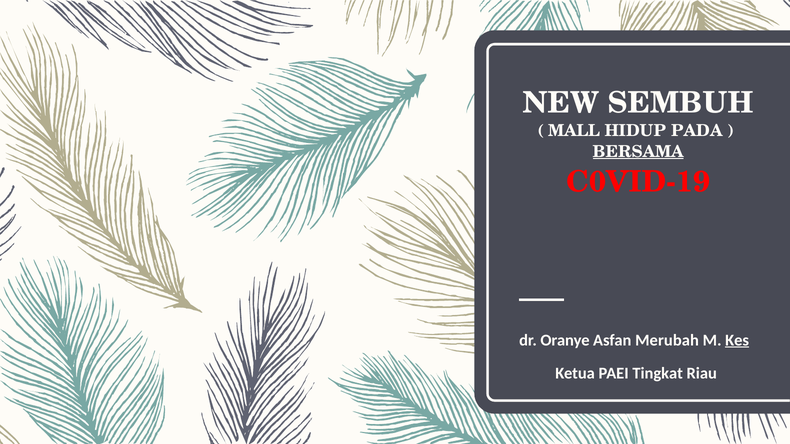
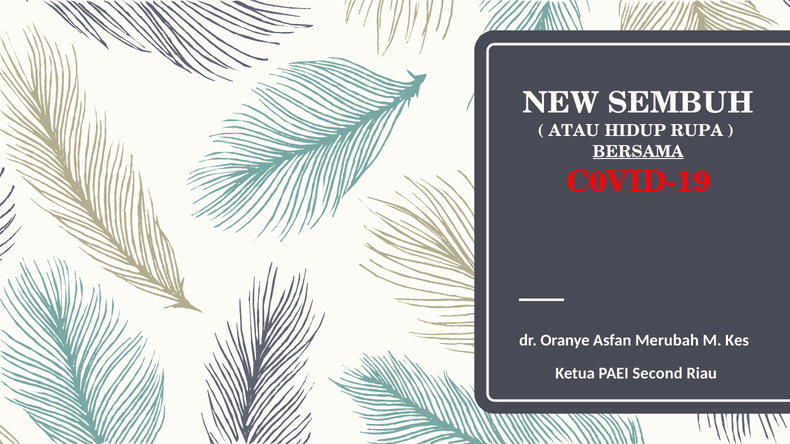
MALL: MALL -> ATAU
PADA: PADA -> RUPA
Kes underline: present -> none
Tingkat: Tingkat -> Second
